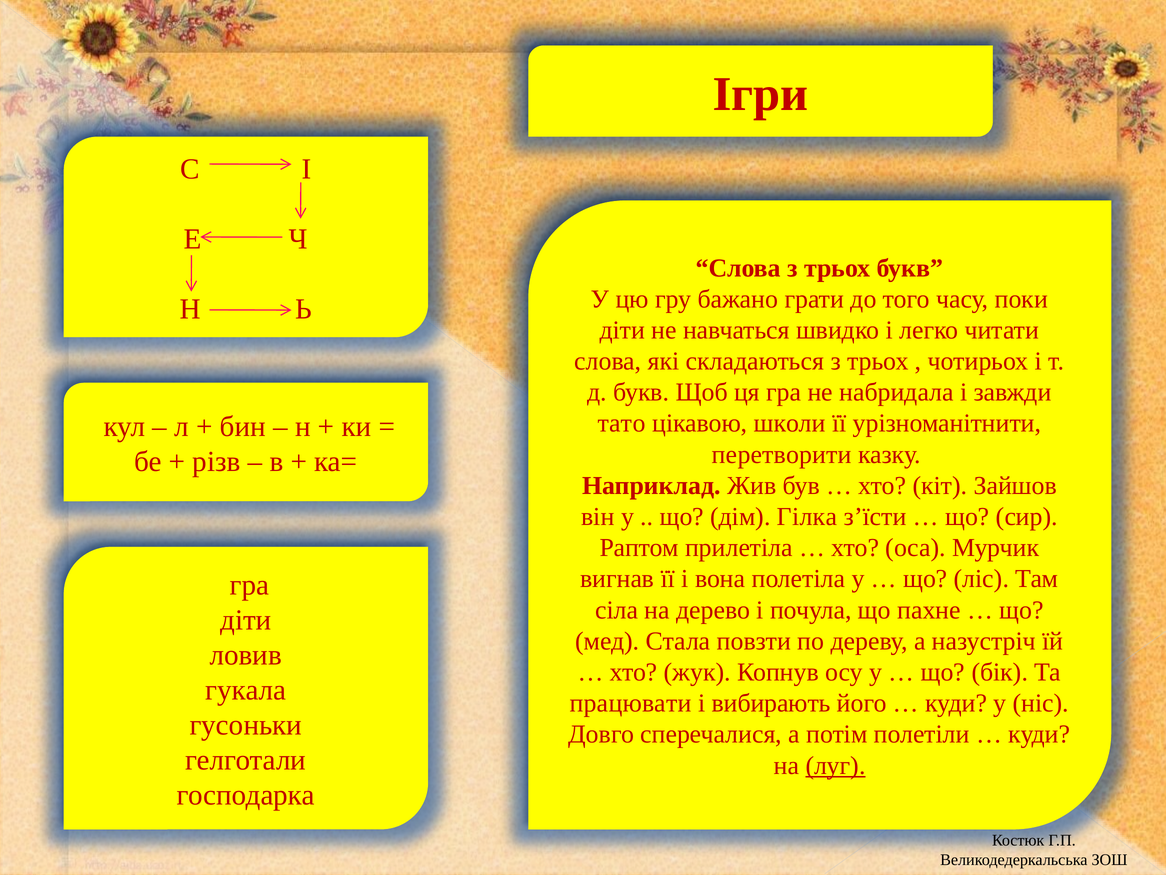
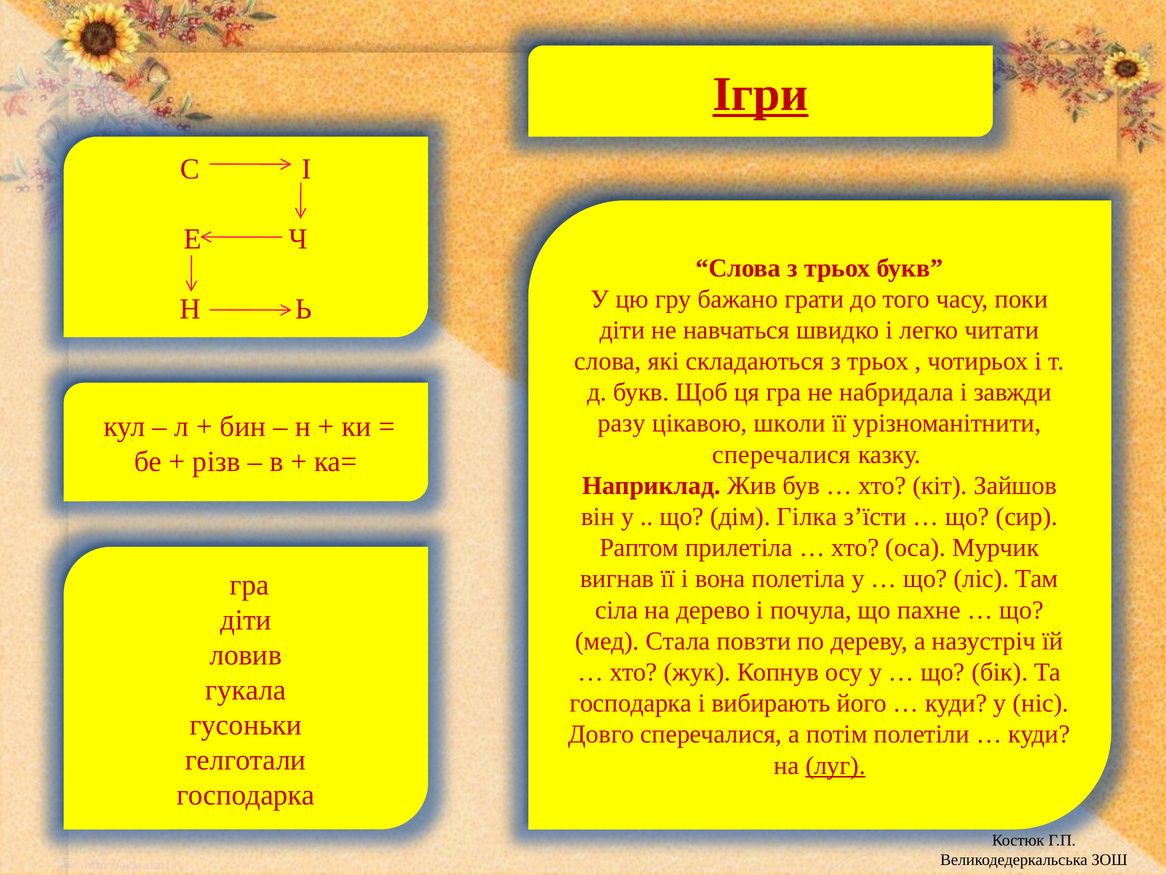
Ігри underline: none -> present
тато: тато -> разу
перетворити at (782, 454): перетворити -> сперечалися
працювати at (631, 703): працювати -> господарка
